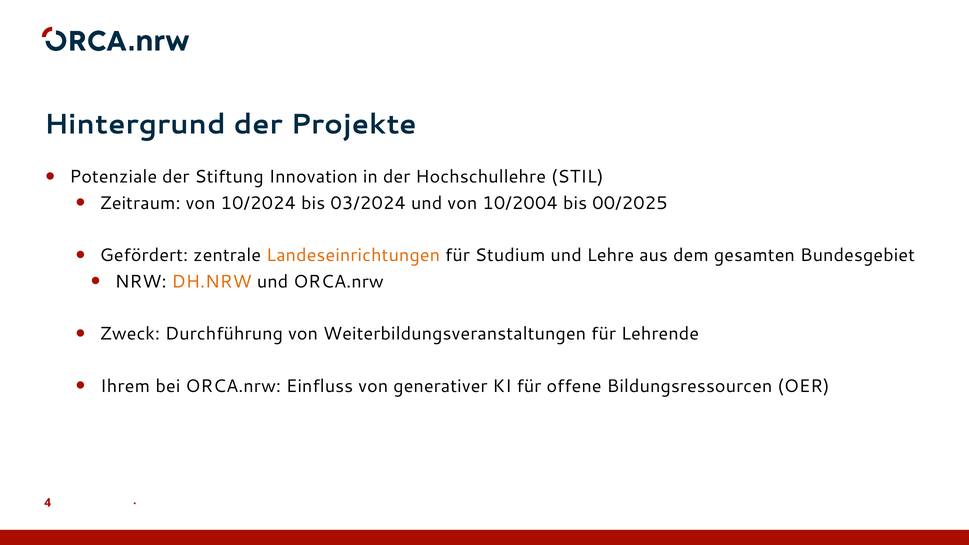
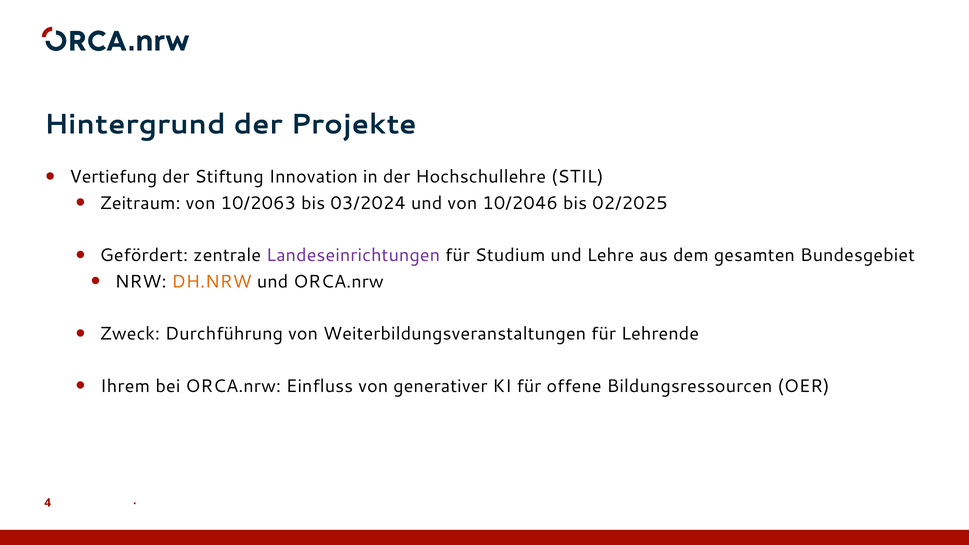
Potenziale: Potenziale -> Vertiefung
10/2024: 10/2024 -> 10/2063
10/2004: 10/2004 -> 10/2046
00/2025: 00/2025 -> 02/2025
Landeseinrichtungen colour: orange -> purple
